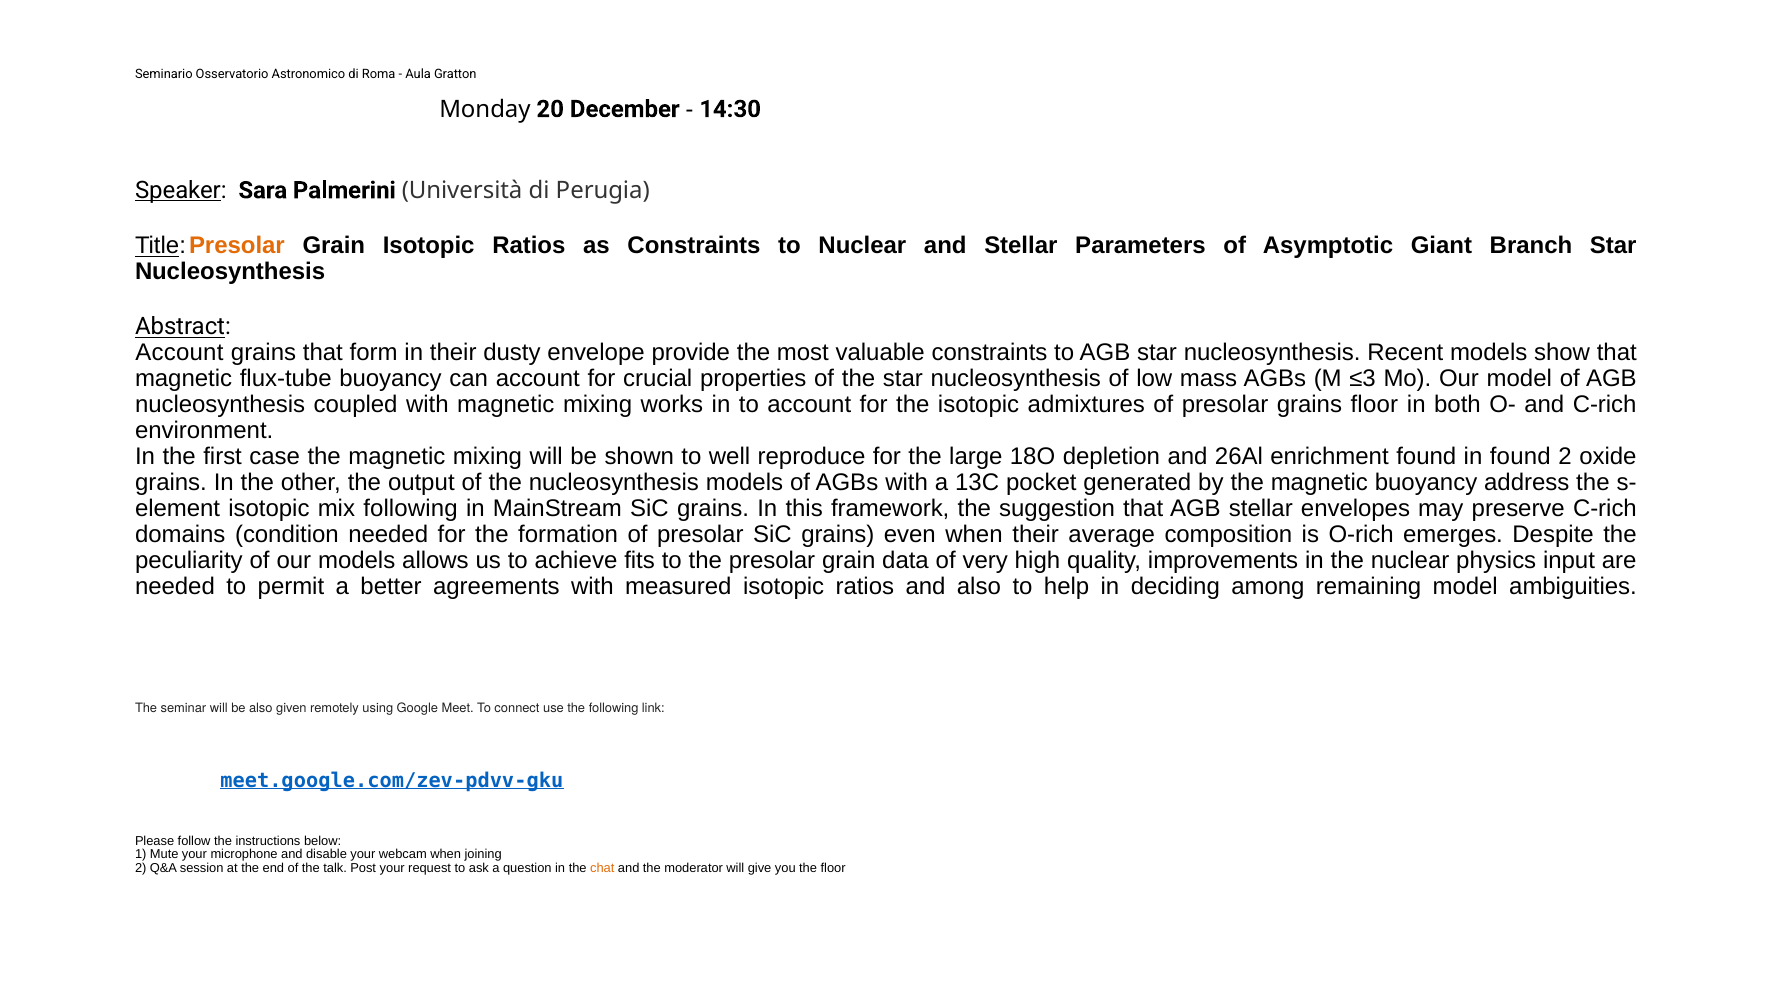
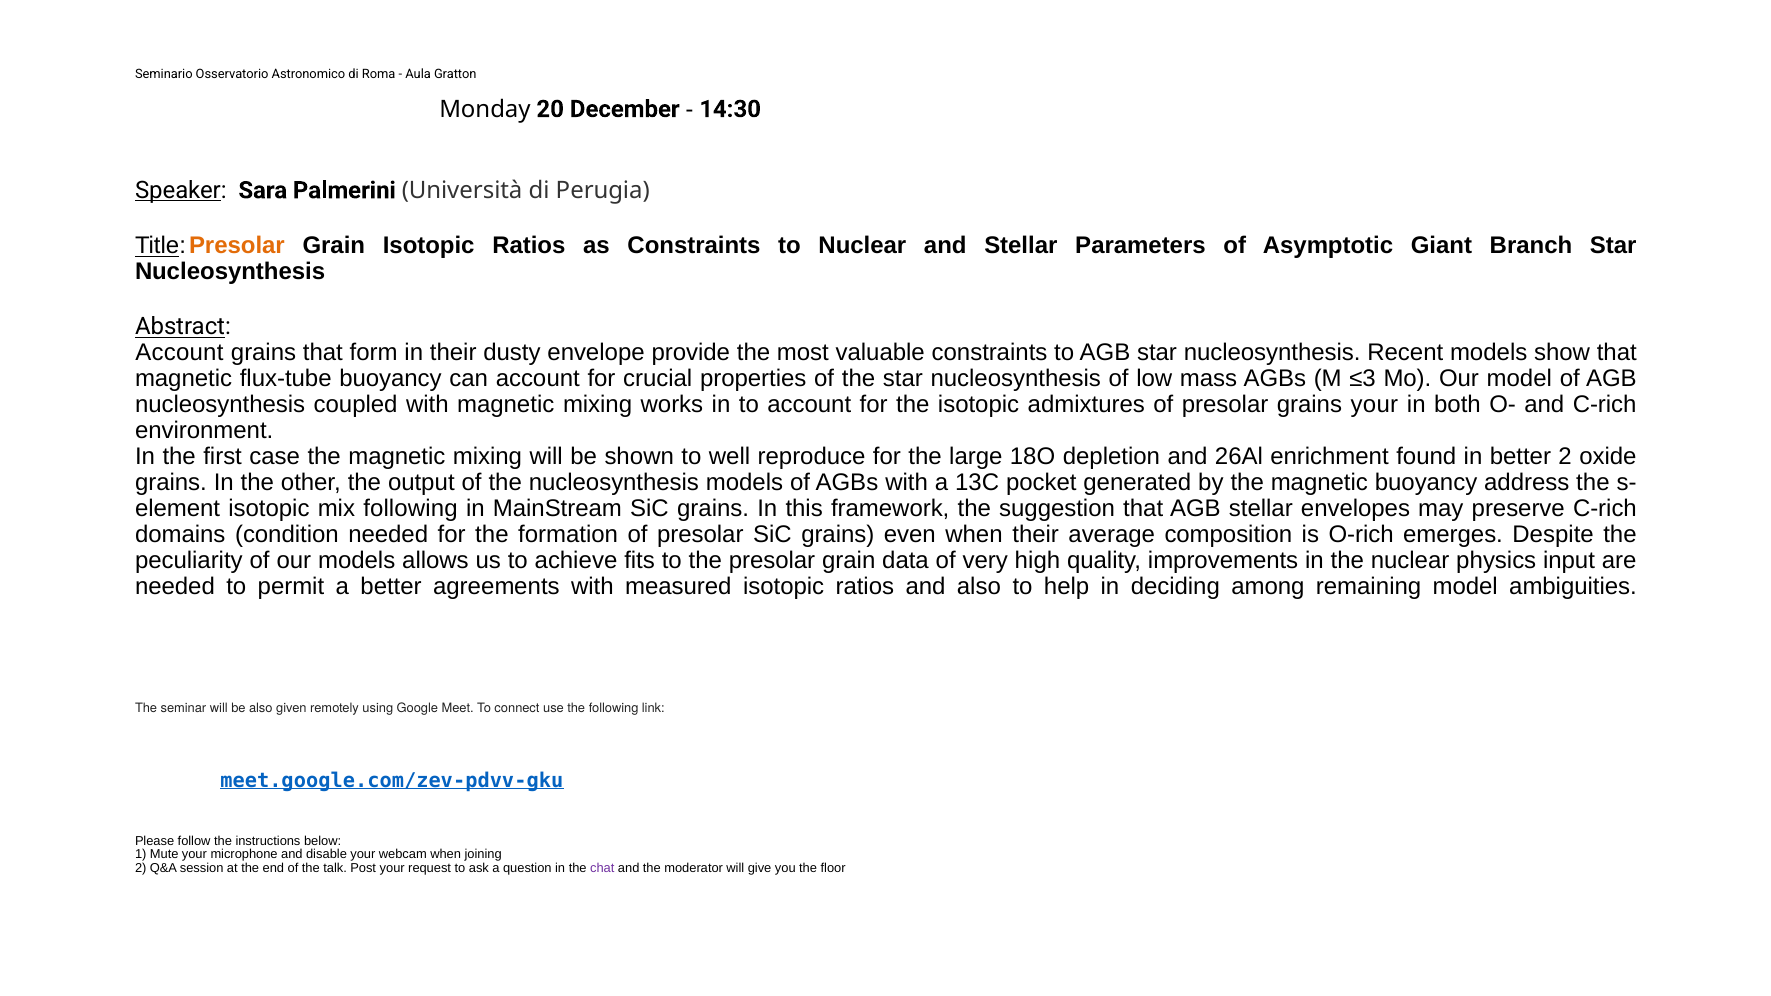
grains floor: floor -> your
in found: found -> better
chat colour: orange -> purple
